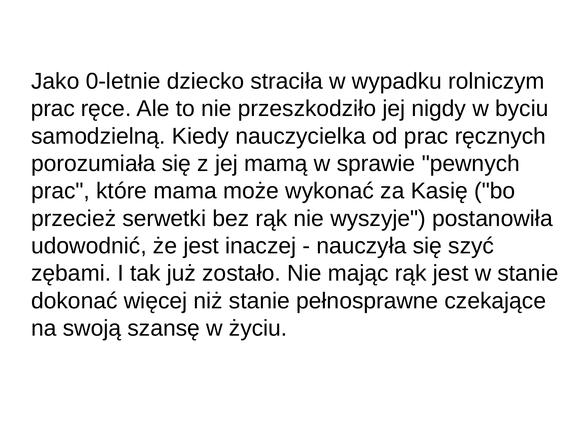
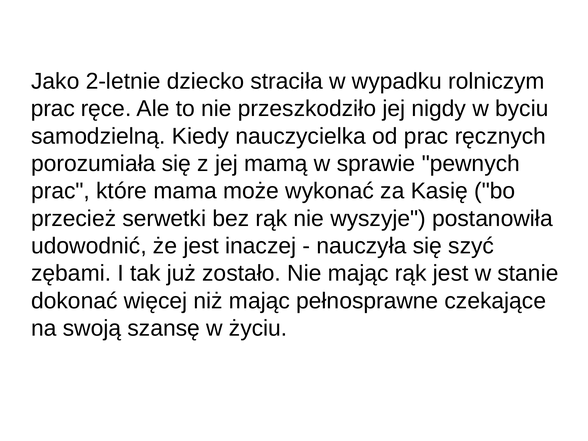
0-letnie: 0-letnie -> 2-letnie
niż stanie: stanie -> mając
